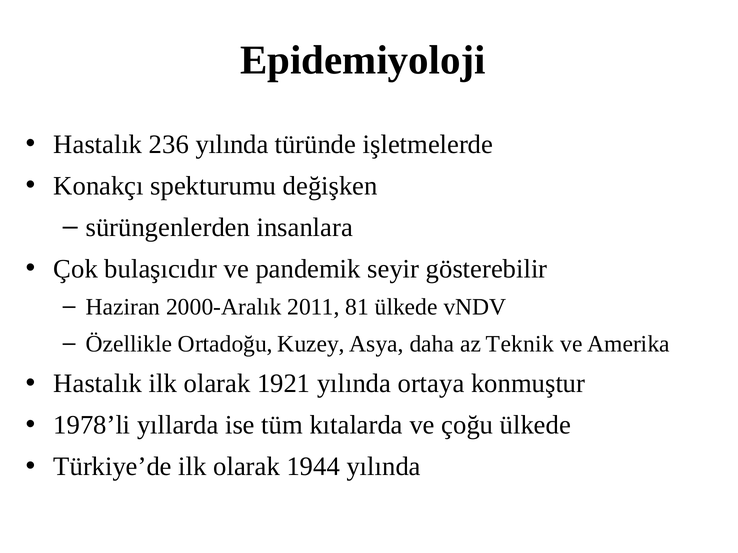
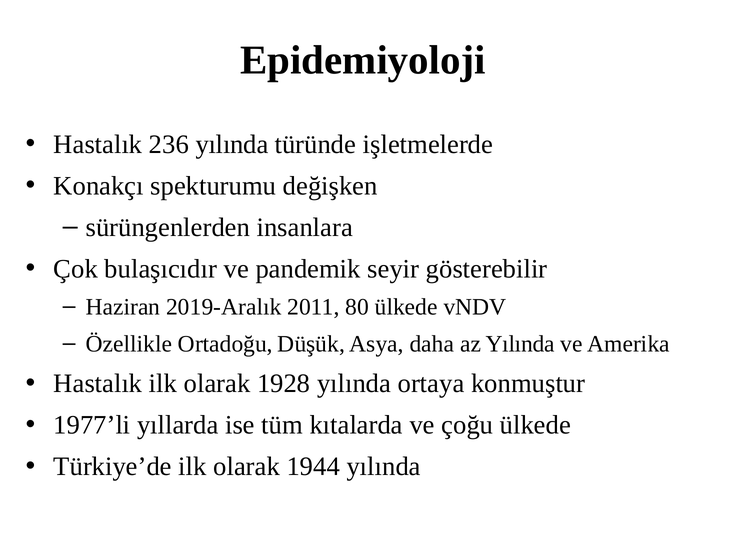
2000-Aralık: 2000-Aralık -> 2019-Aralık
81: 81 -> 80
Kuzey: Kuzey -> Düşük
az Teknik: Teknik -> Yılında
1921: 1921 -> 1928
1978’li: 1978’li -> 1977’li
